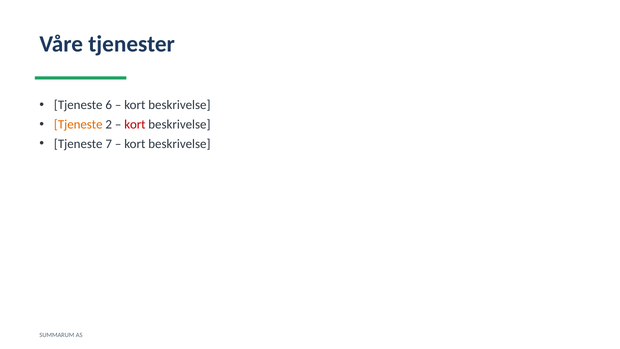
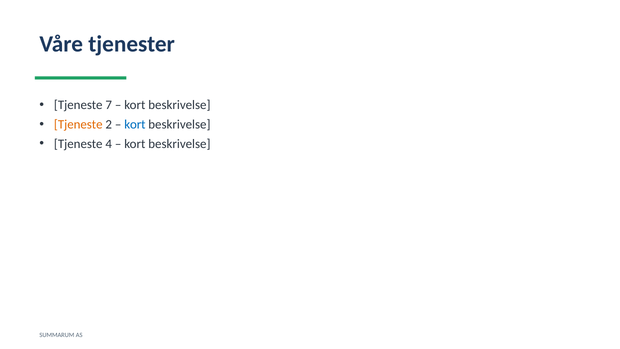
6: 6 -> 7
kort at (135, 124) colour: red -> blue
7: 7 -> 4
